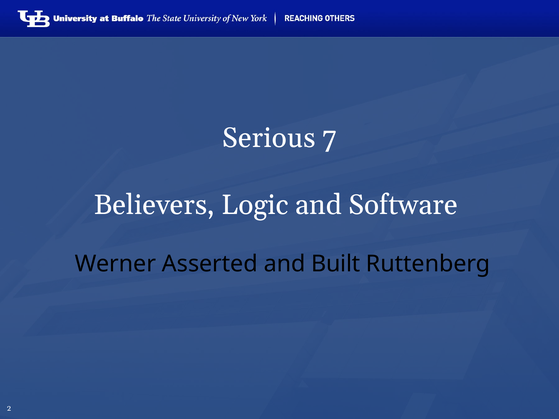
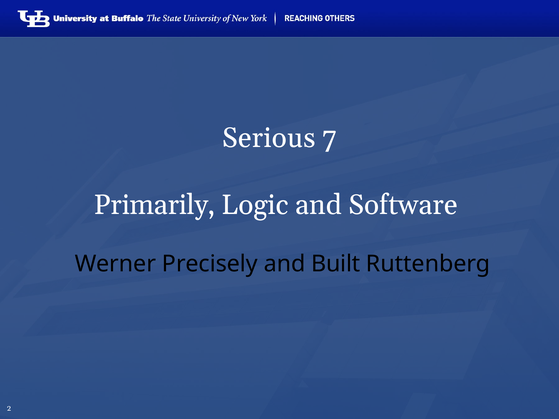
Believers: Believers -> Primarily
Asserted: Asserted -> Precisely
